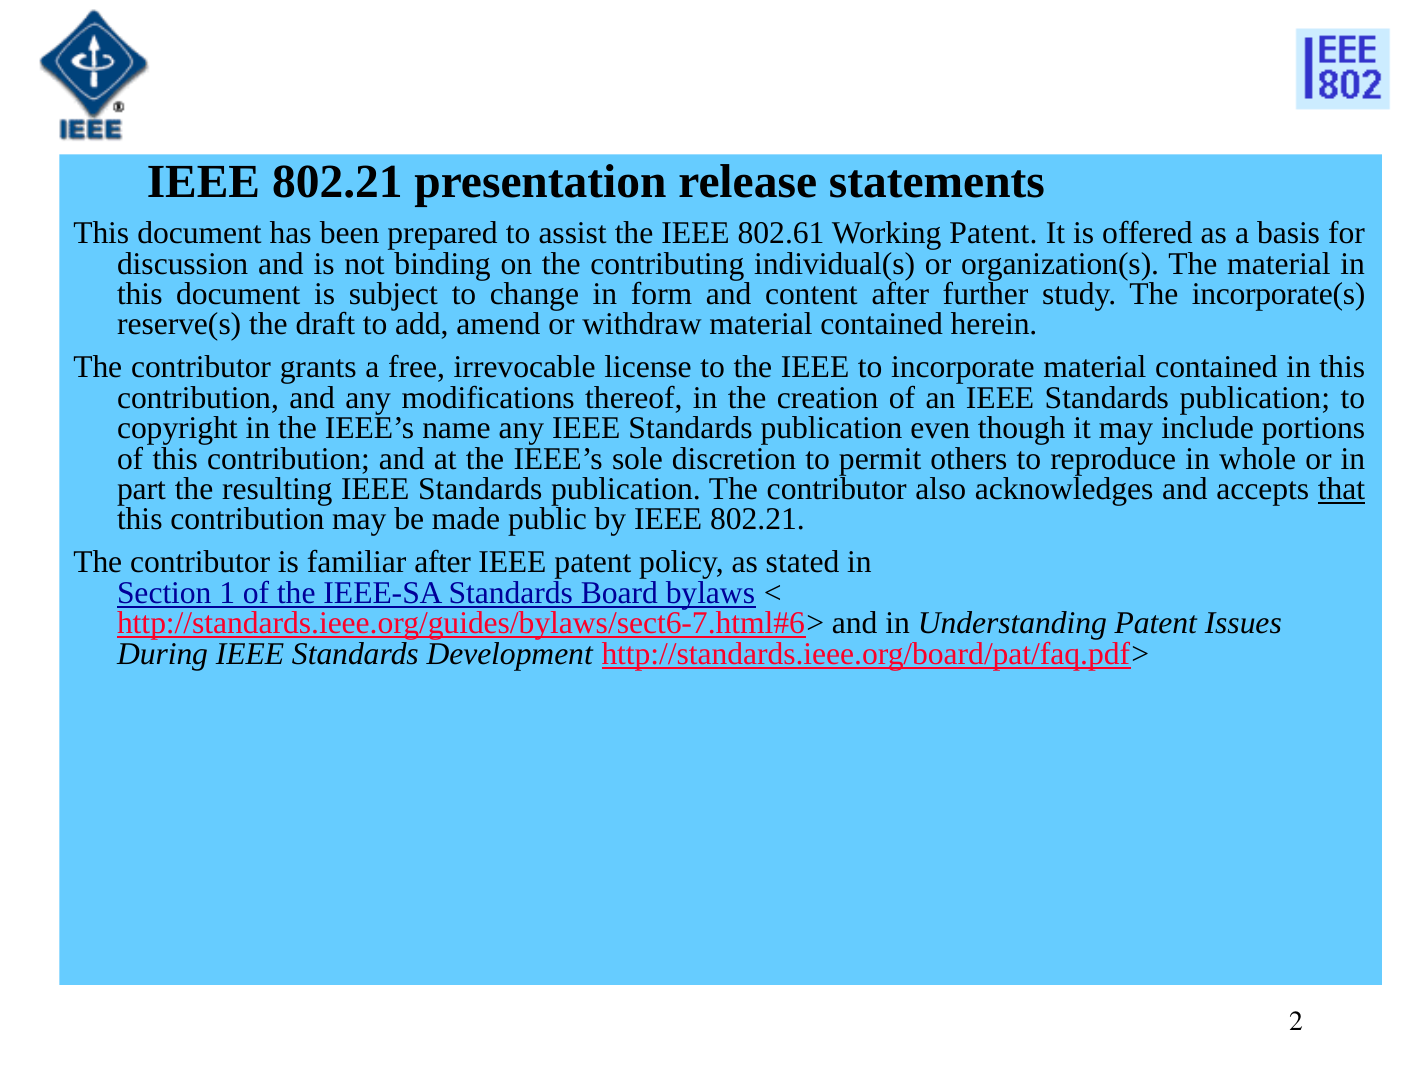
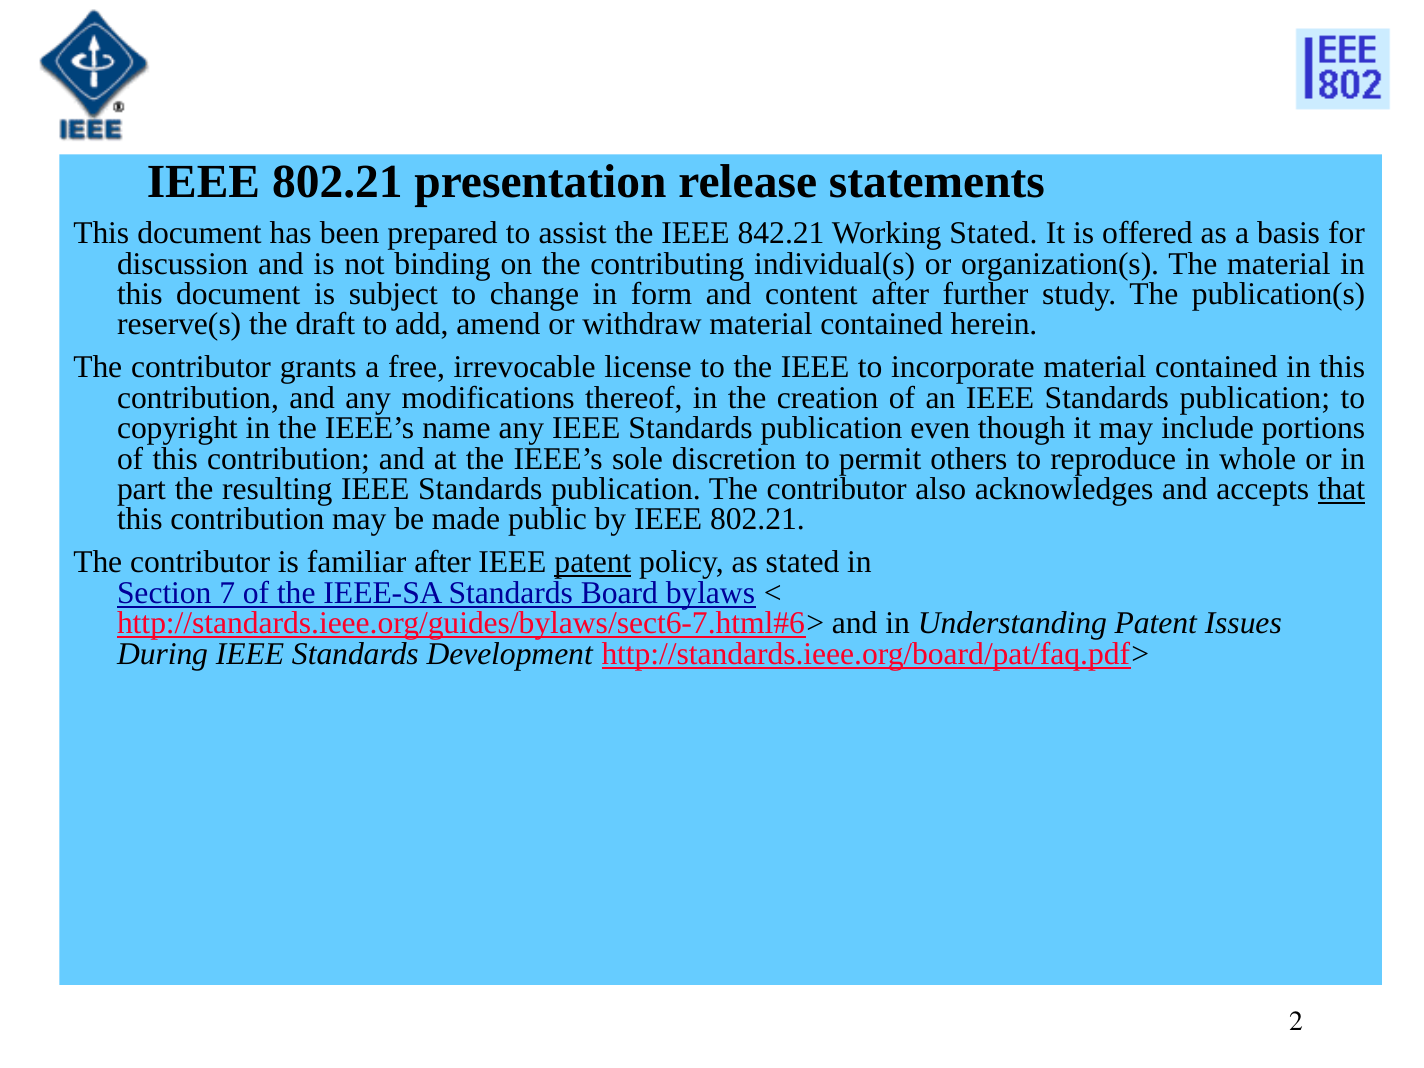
802.61: 802.61 -> 842.21
Working Patent: Patent -> Stated
incorporate(s: incorporate(s -> publication(s
patent at (593, 562) underline: none -> present
1: 1 -> 7
